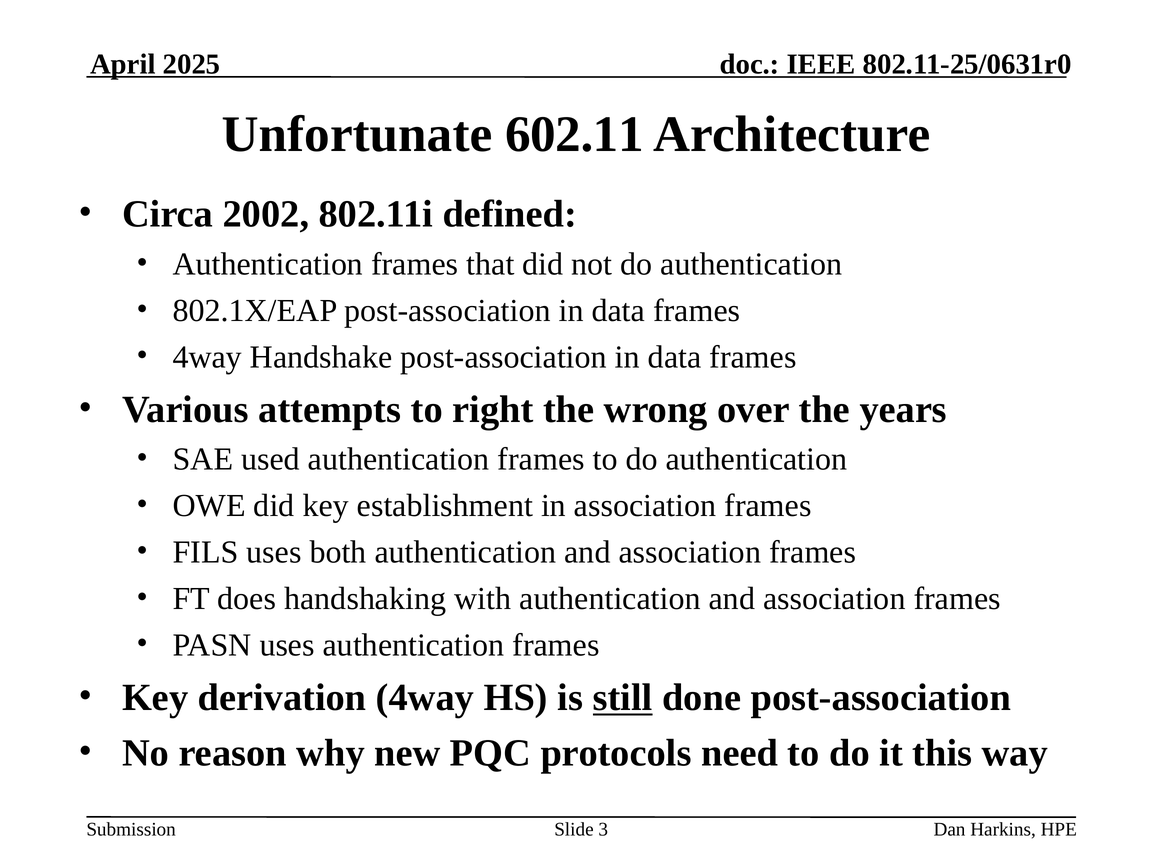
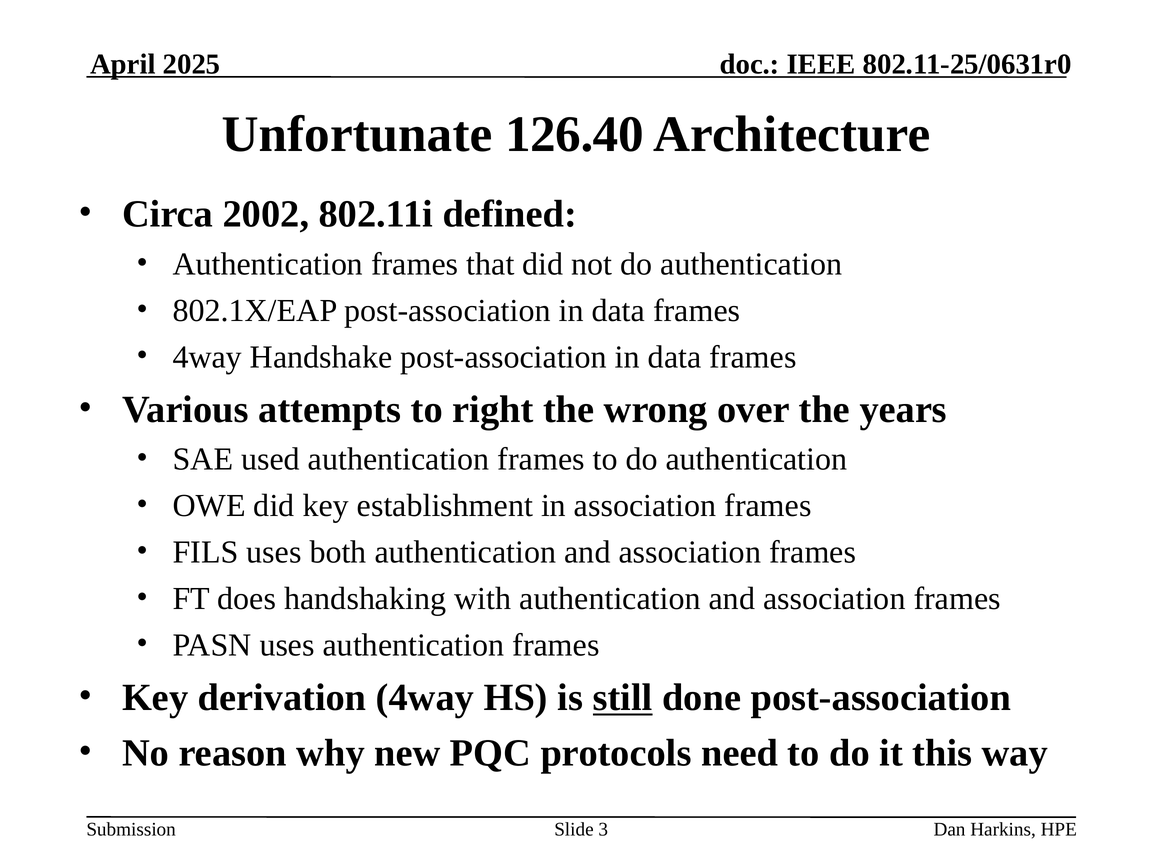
602.11: 602.11 -> 126.40
